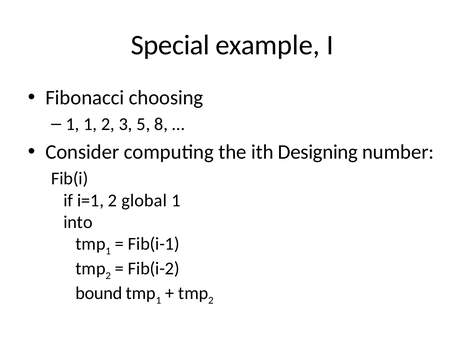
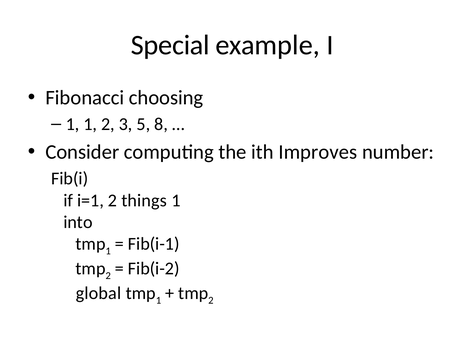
Designing: Designing -> Improves
global: global -> things
bound: bound -> global
